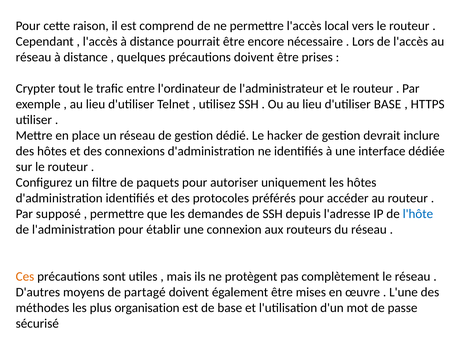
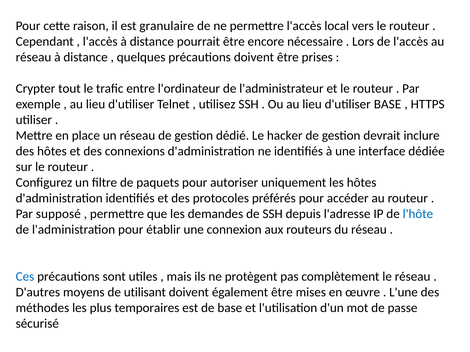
comprend: comprend -> granulaire
Ces colour: orange -> blue
partagé: partagé -> utilisant
organisation: organisation -> temporaires
